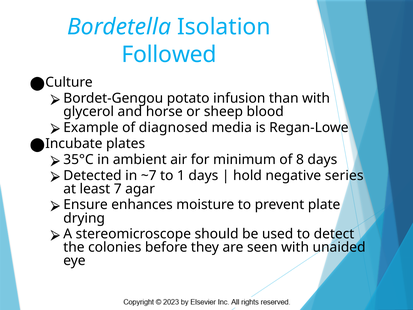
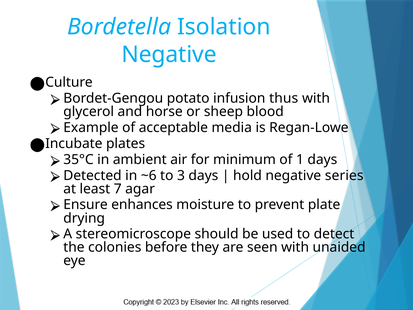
Followed at (169, 55): Followed -> Negative
than: than -> thus
diagnosed: diagnosed -> acceptable
8: 8 -> 1
~7: ~7 -> ~6
1: 1 -> 3
